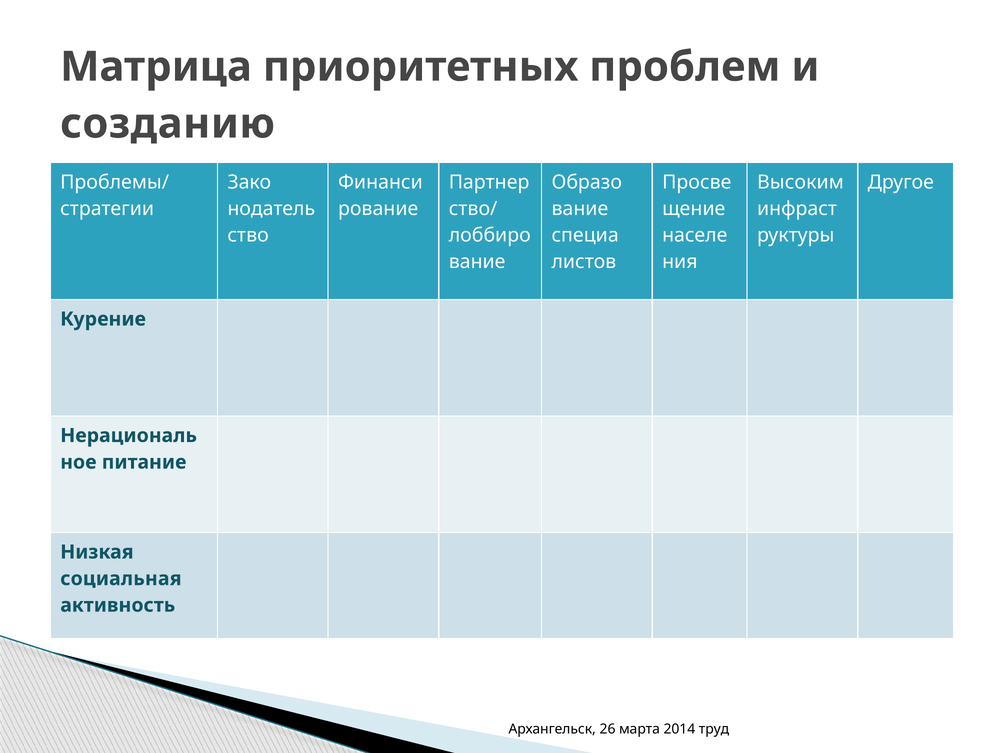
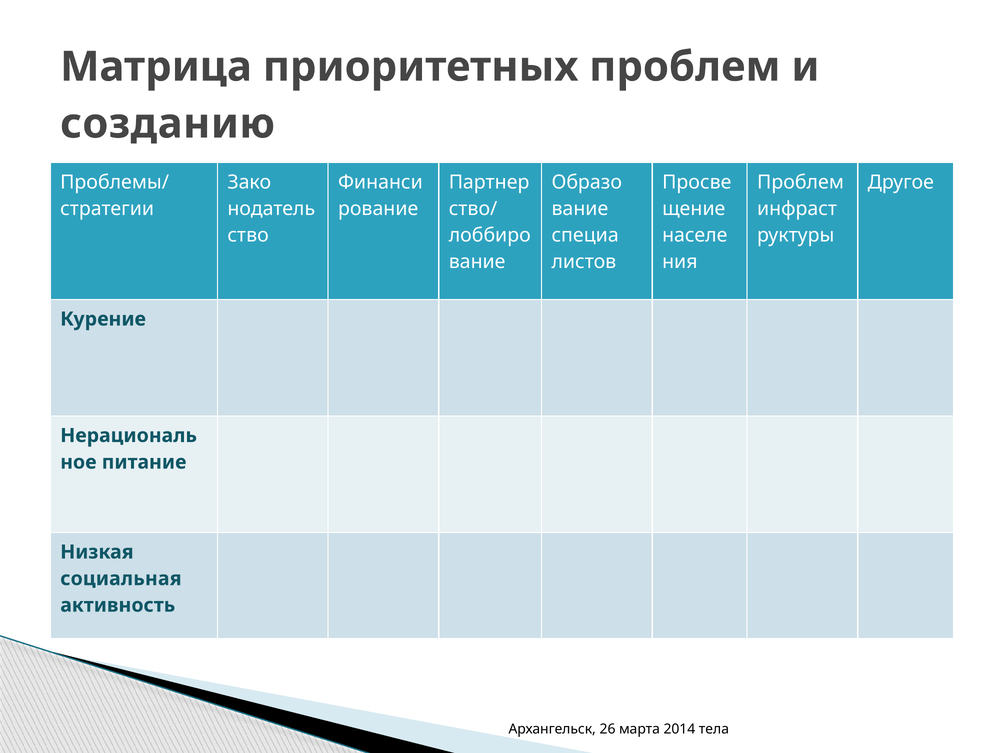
Высоким at (800, 182): Высоким -> Проблем
труд: труд -> тела
